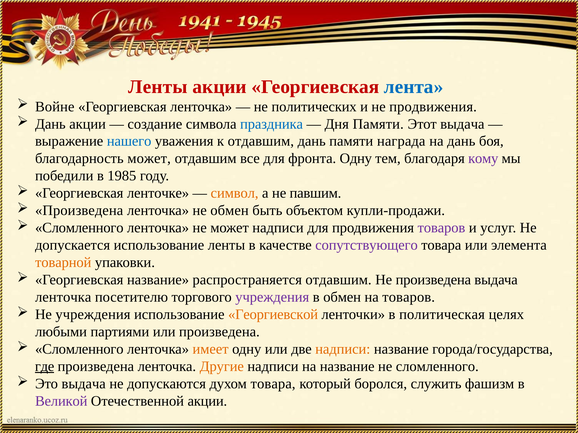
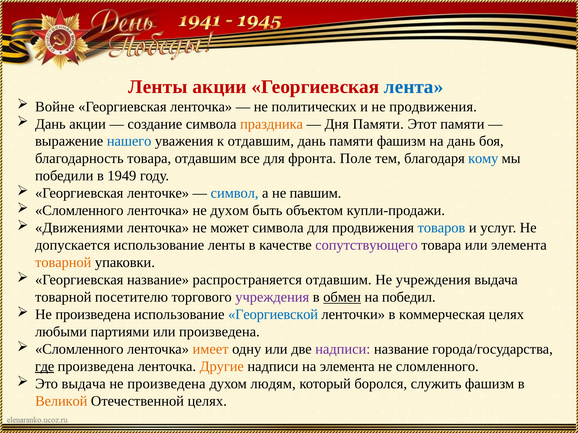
праздника colour: blue -> orange
Этот выдача: выдача -> памяти
памяти награда: награда -> фашизм
благодарность может: может -> товара
фронта Одну: Одну -> Поле
кому colour: purple -> blue
1985: 1985 -> 1949
символ colour: orange -> blue
Произведена at (79, 211): Произведена -> Сломленного
не обмен: обмен -> духом
Сломленного at (79, 228): Сломленного -> Движениями
может надписи: надписи -> символа
товаров at (441, 228) colour: purple -> blue
Не произведена: произведена -> учреждения
ленточка at (63, 297): ленточка -> товарной
обмен at (342, 297) underline: none -> present
на товаров: товаров -> победил
учреждения at (93, 315): учреждения -> произведена
Георгиевской colour: orange -> blue
политическая: политическая -> коммерческая
надписи at (343, 349) colour: orange -> purple
на название: название -> элемента
допускаются at (167, 384): допускаются -> произведена
духом товара: товара -> людям
Великой colour: purple -> orange
Отечественной акции: акции -> целях
